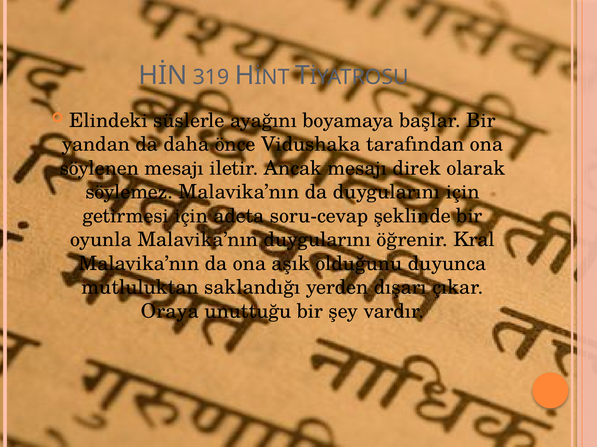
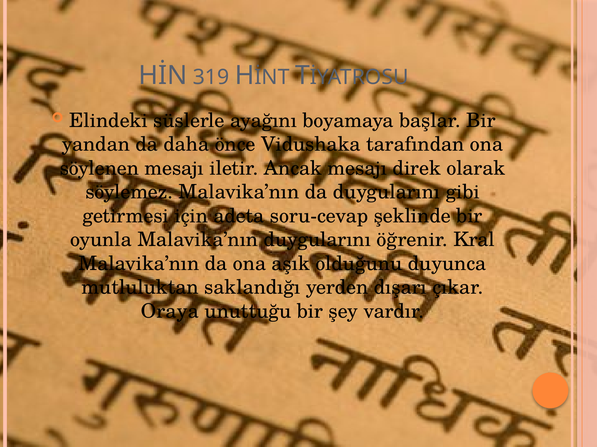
duygularını için: için -> gibi
